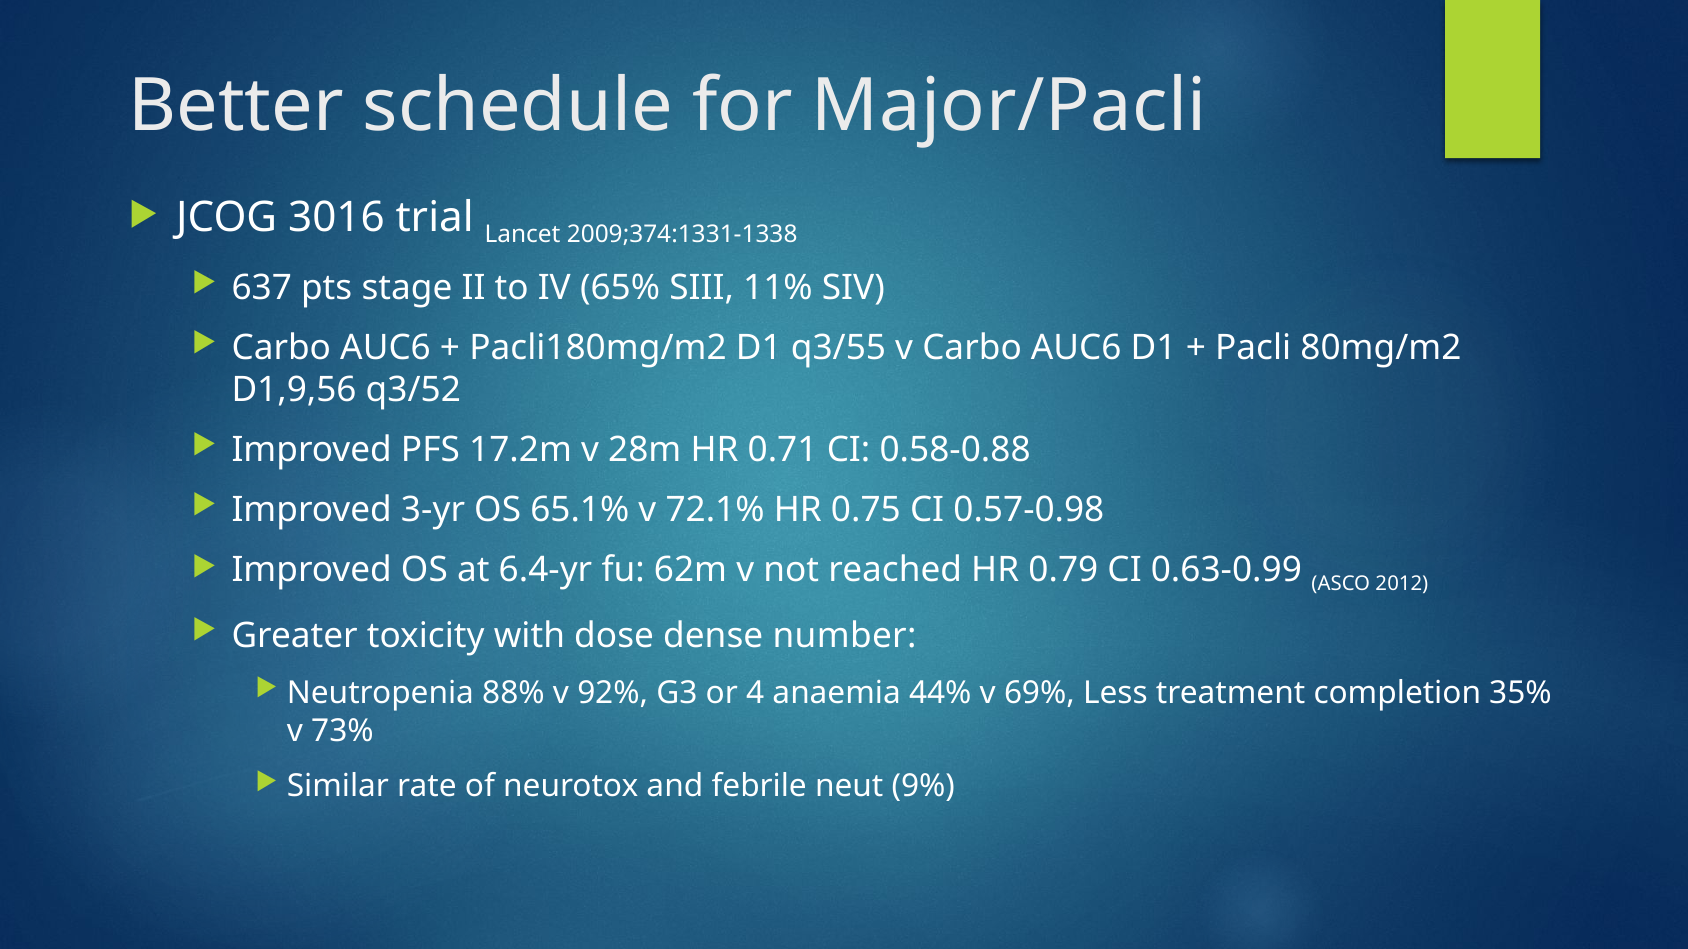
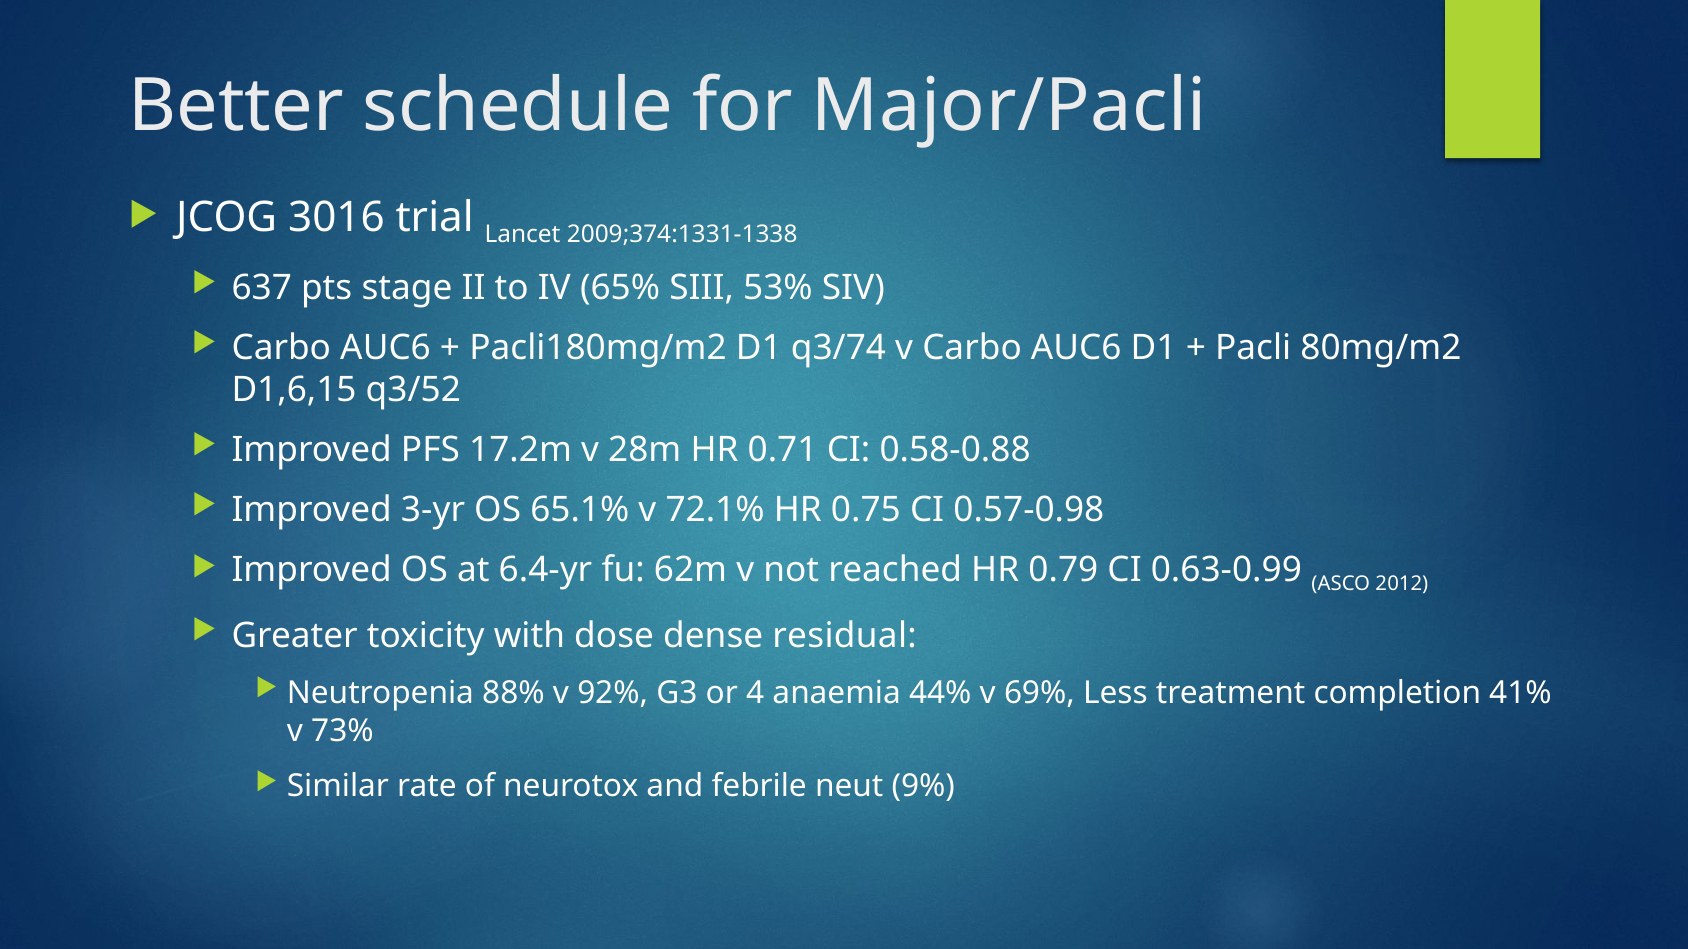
11%: 11% -> 53%
q3/55: q3/55 -> q3/74
D1,9,56: D1,9,56 -> D1,6,15
number: number -> residual
35%: 35% -> 41%
